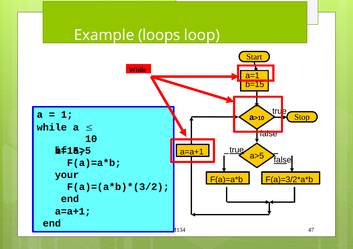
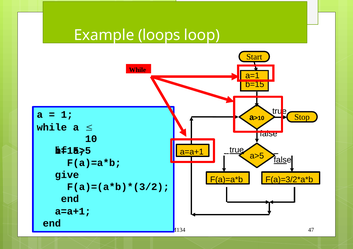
your: your -> give
